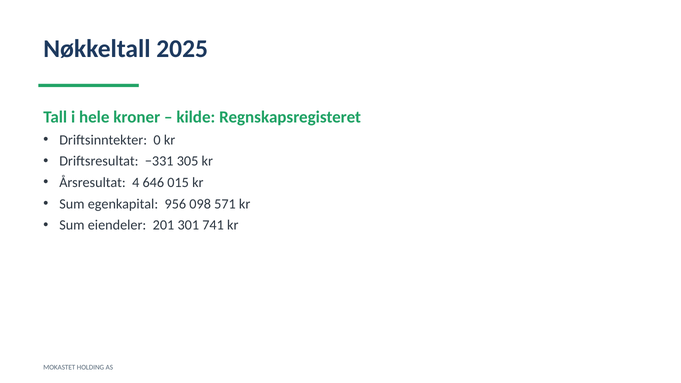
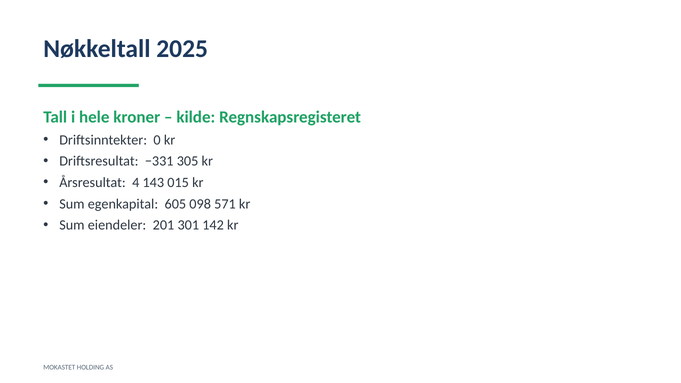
646: 646 -> 143
956: 956 -> 605
741: 741 -> 142
